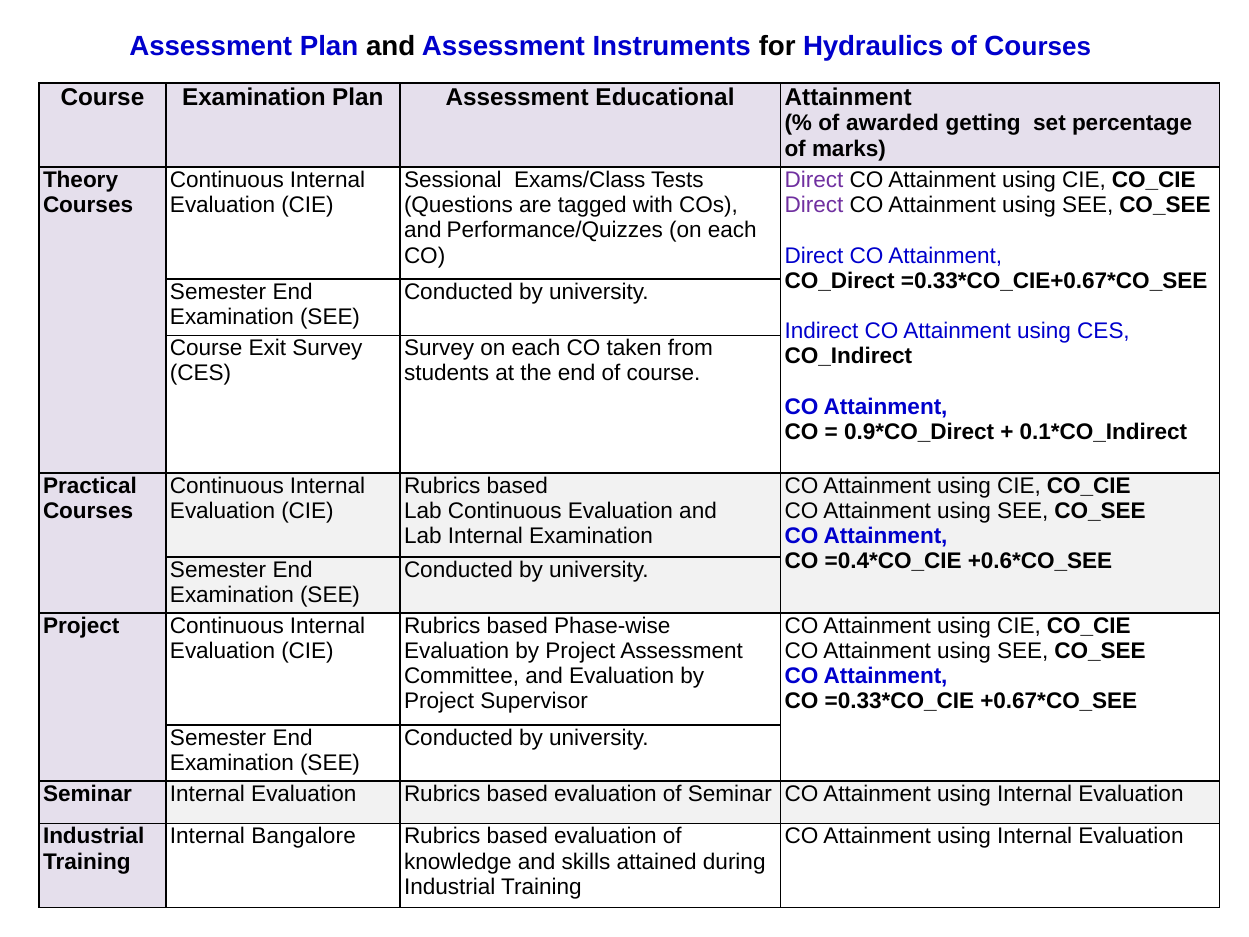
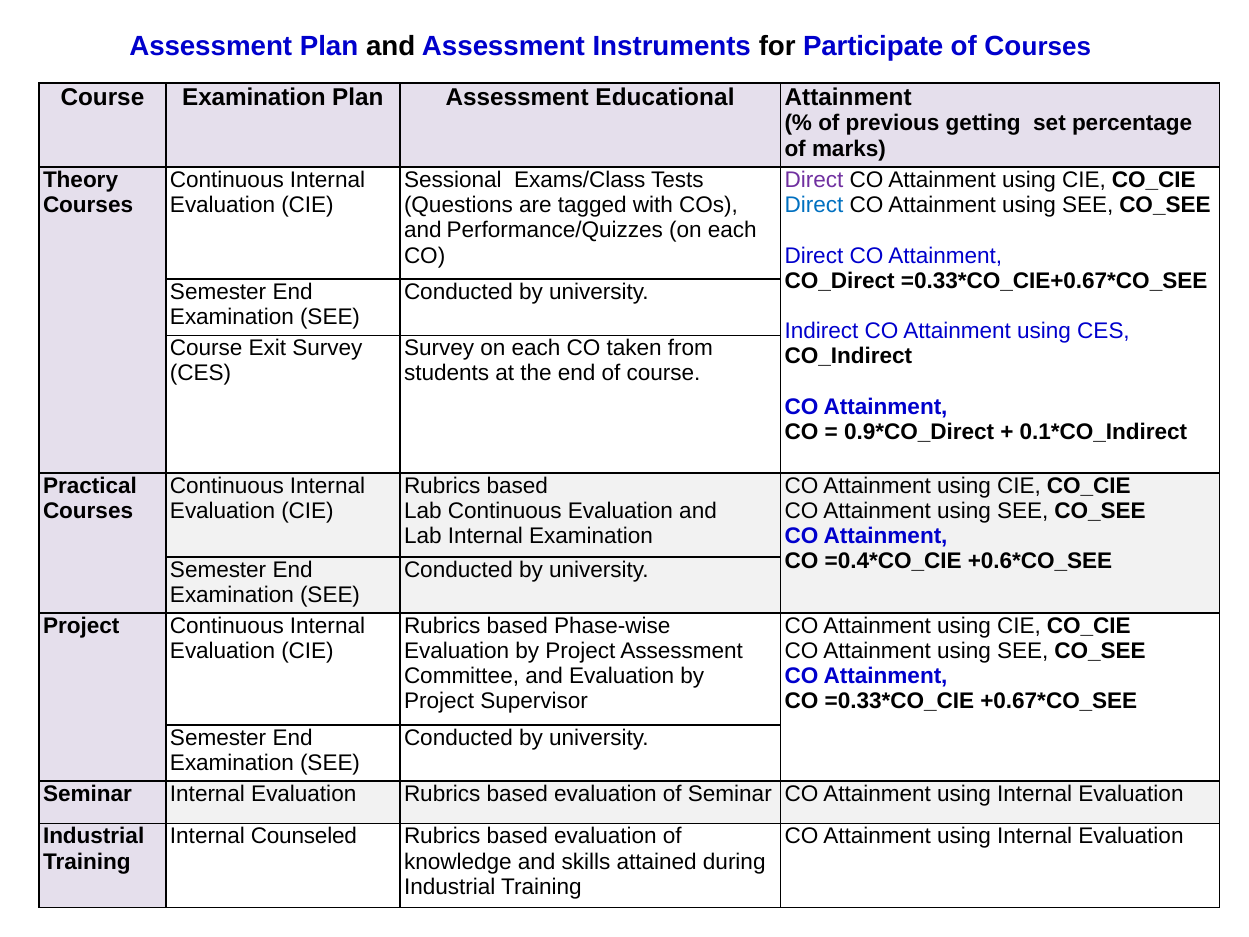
Hydraulics: Hydraulics -> Participate
awarded: awarded -> previous
Direct at (814, 205) colour: purple -> blue
Bangalore: Bangalore -> Counseled
